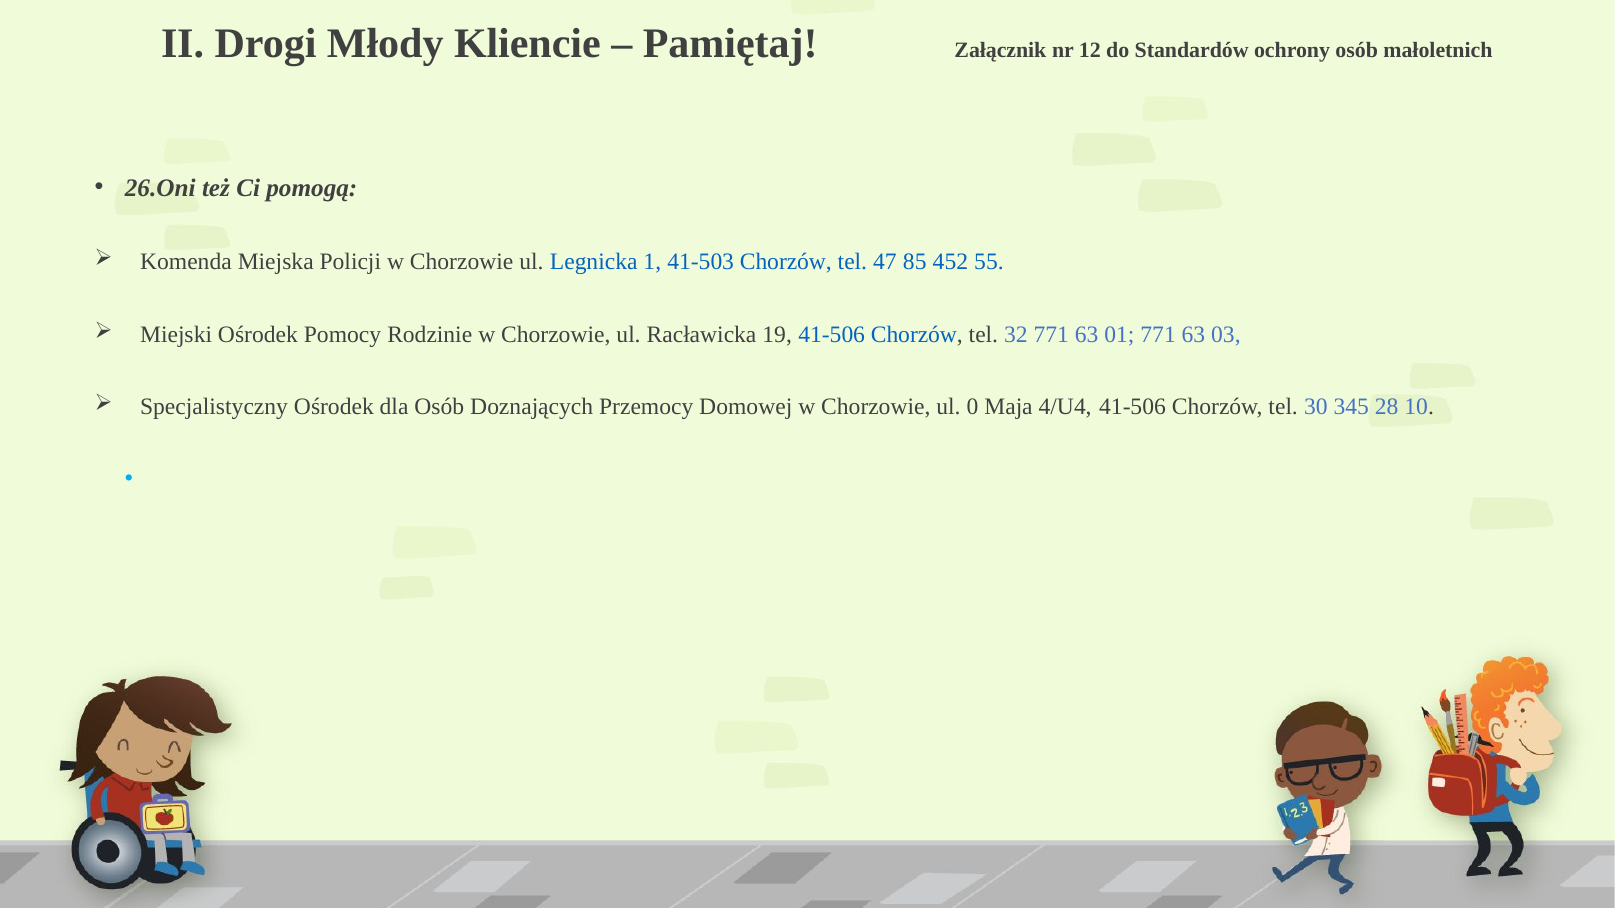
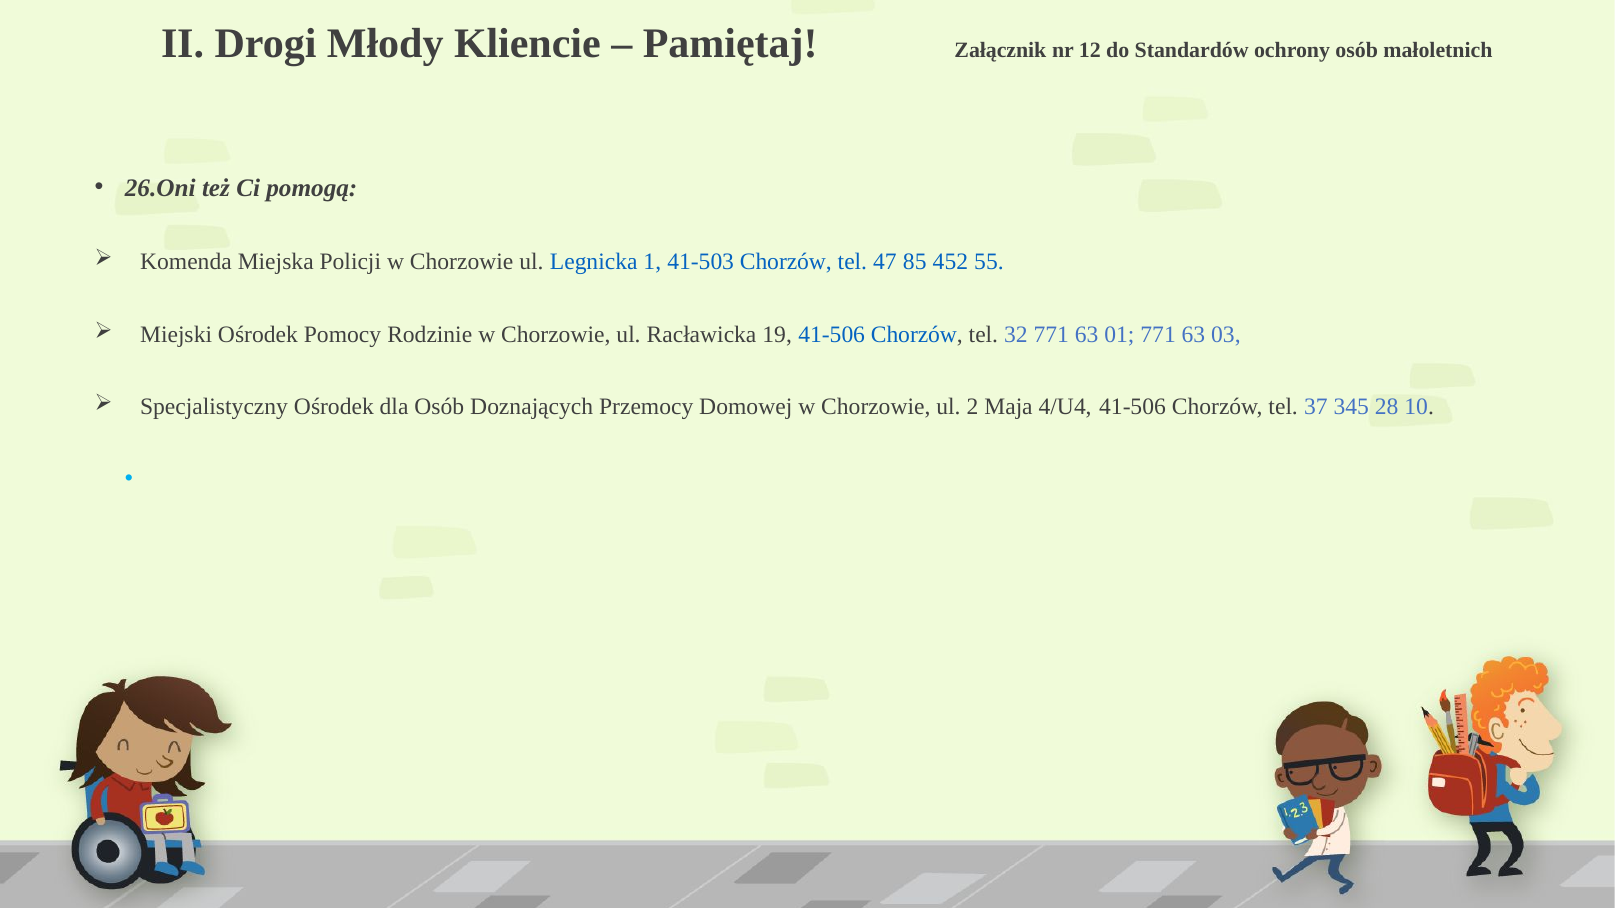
0: 0 -> 2
30: 30 -> 37
